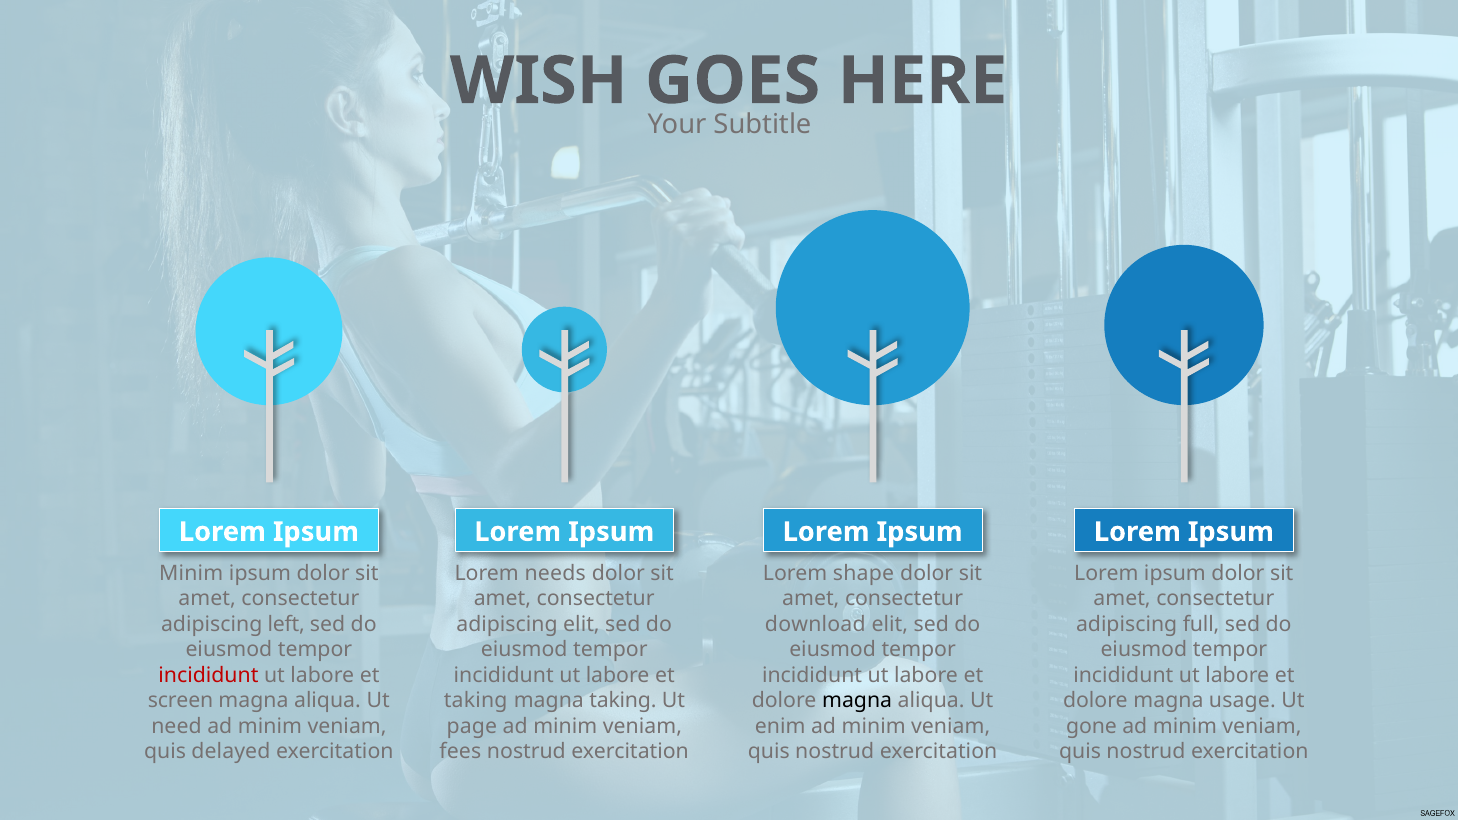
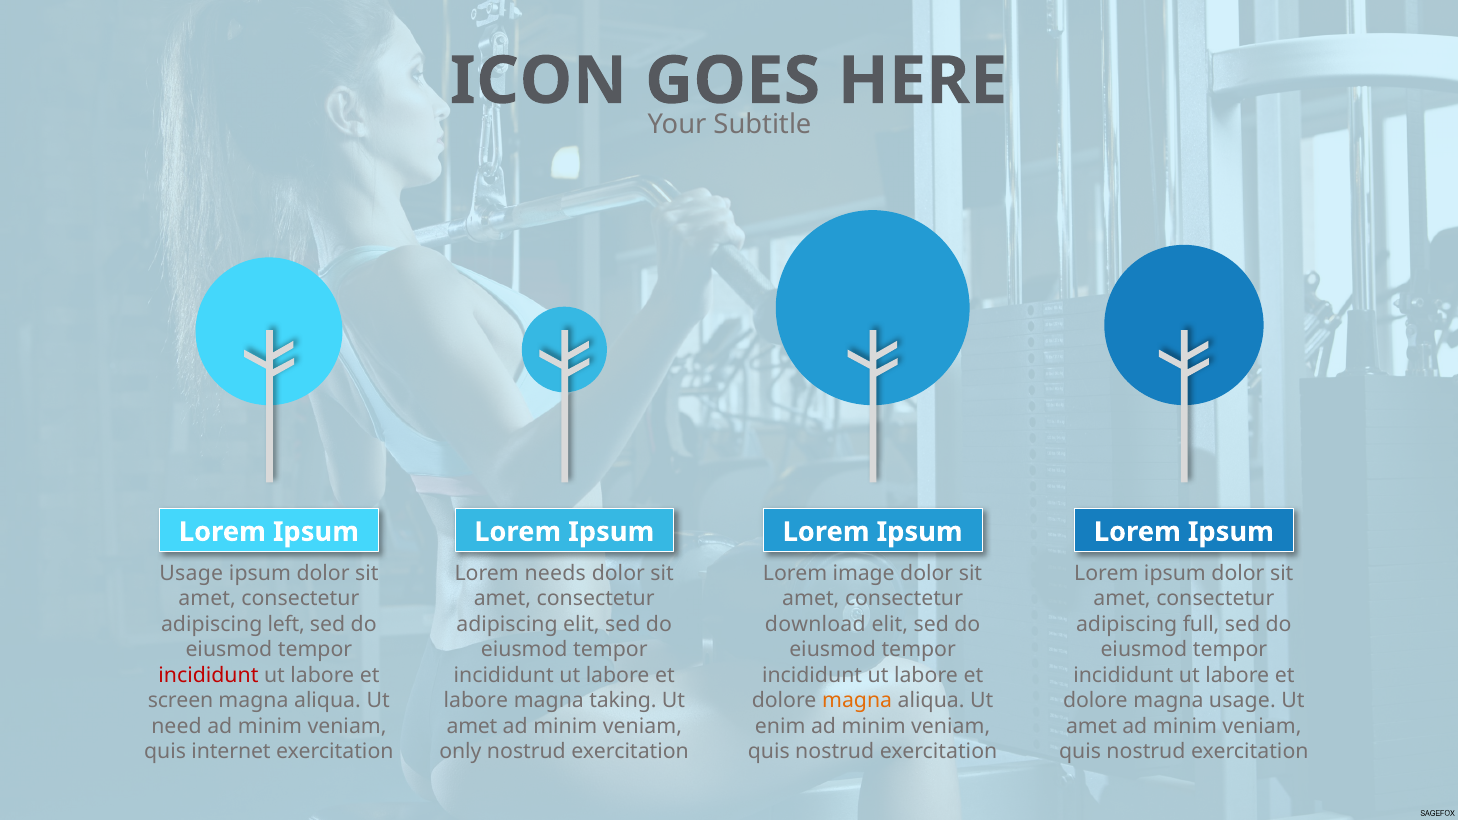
WISH: WISH -> ICON
Minim at (191, 573): Minim -> Usage
shape: shape -> image
taking at (476, 701): taking -> labore
magna at (857, 701) colour: black -> orange
page at (472, 726): page -> amet
gone at (1092, 726): gone -> amet
delayed: delayed -> internet
fees: fees -> only
